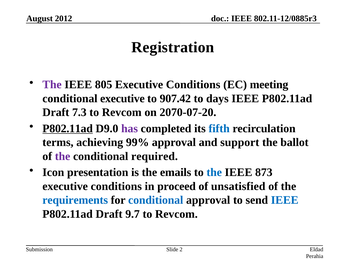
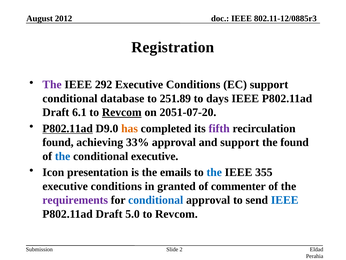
805: 805 -> 292
EC meeting: meeting -> support
conditional executive: executive -> database
907.42: 907.42 -> 251.89
7.3: 7.3 -> 6.1
Revcom at (122, 112) underline: none -> present
2070-07-20: 2070-07-20 -> 2051-07-20
has colour: purple -> orange
fifth colour: blue -> purple
terms at (58, 142): terms -> found
99%: 99% -> 33%
the ballot: ballot -> found
the at (63, 156) colour: purple -> blue
conditional required: required -> executive
873: 873 -> 355
proceed: proceed -> granted
unsatisfied: unsatisfied -> commenter
requirements colour: blue -> purple
9.7: 9.7 -> 5.0
